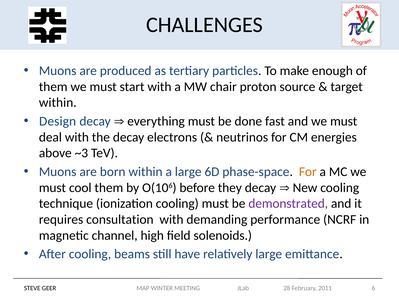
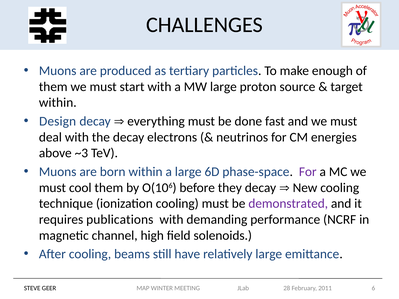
MW chair: chair -> large
For at (308, 172) colour: orange -> purple
consultation: consultation -> publications
